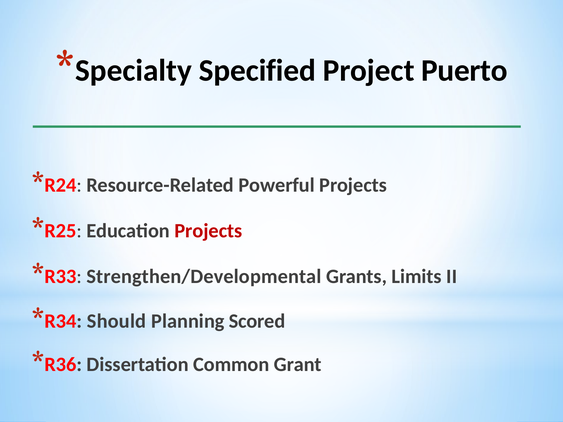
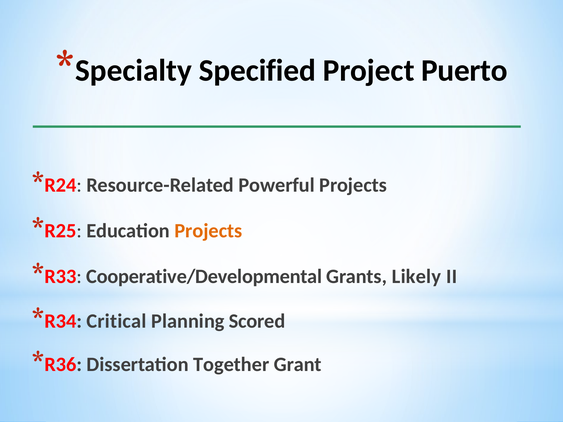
Projects at (208, 231) colour: red -> orange
Strengthen/Developmental: Strengthen/Developmental -> Cooperative/Developmental
Limits: Limits -> Likely
Should: Should -> Critical
Common: Common -> Together
